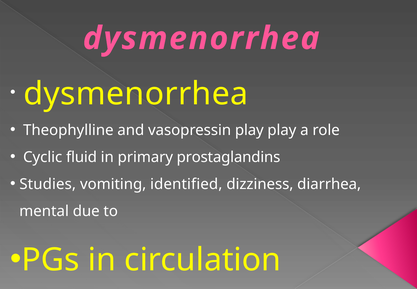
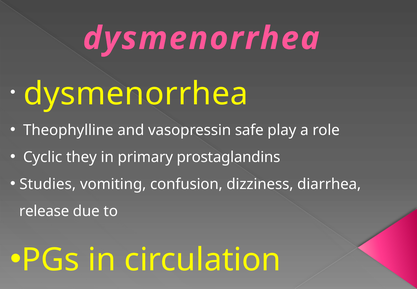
vasopressin play: play -> safe
fluid: fluid -> they
identified: identified -> confusion
mental: mental -> release
